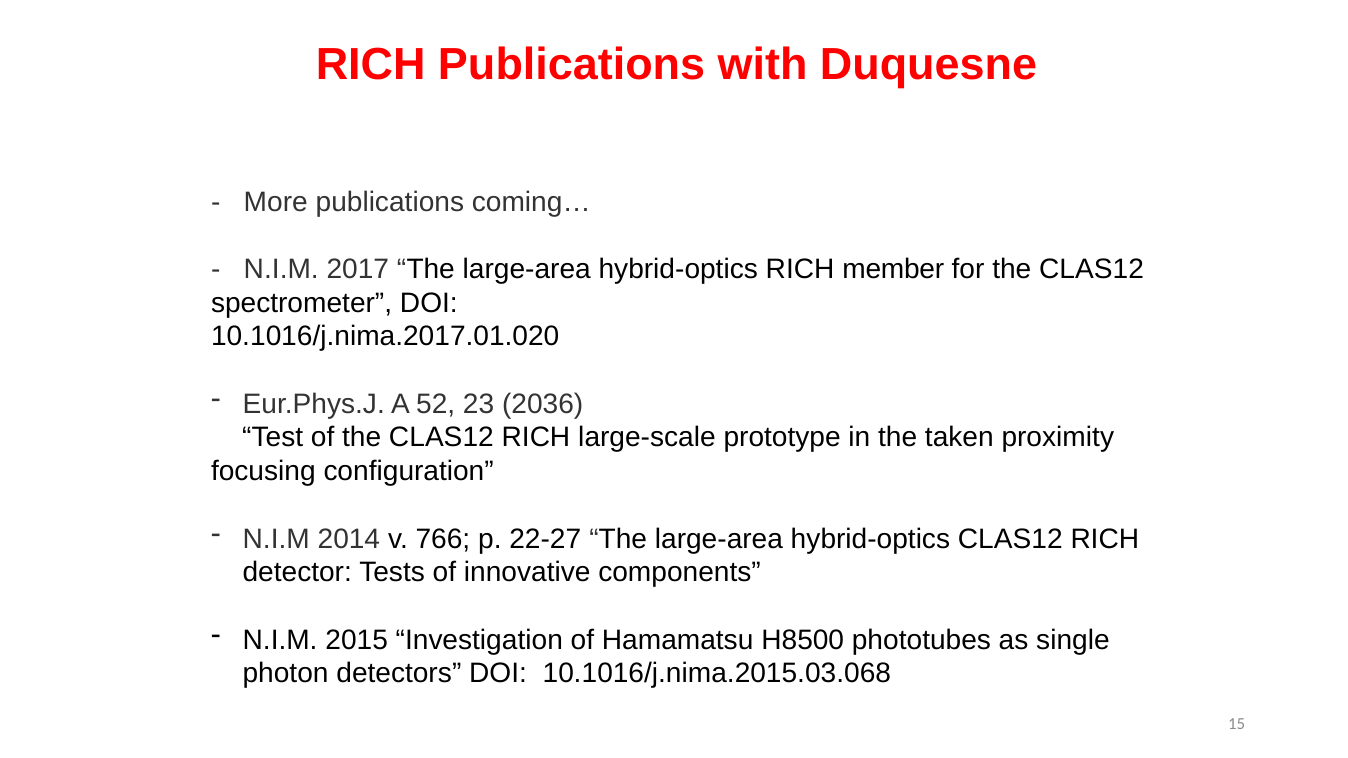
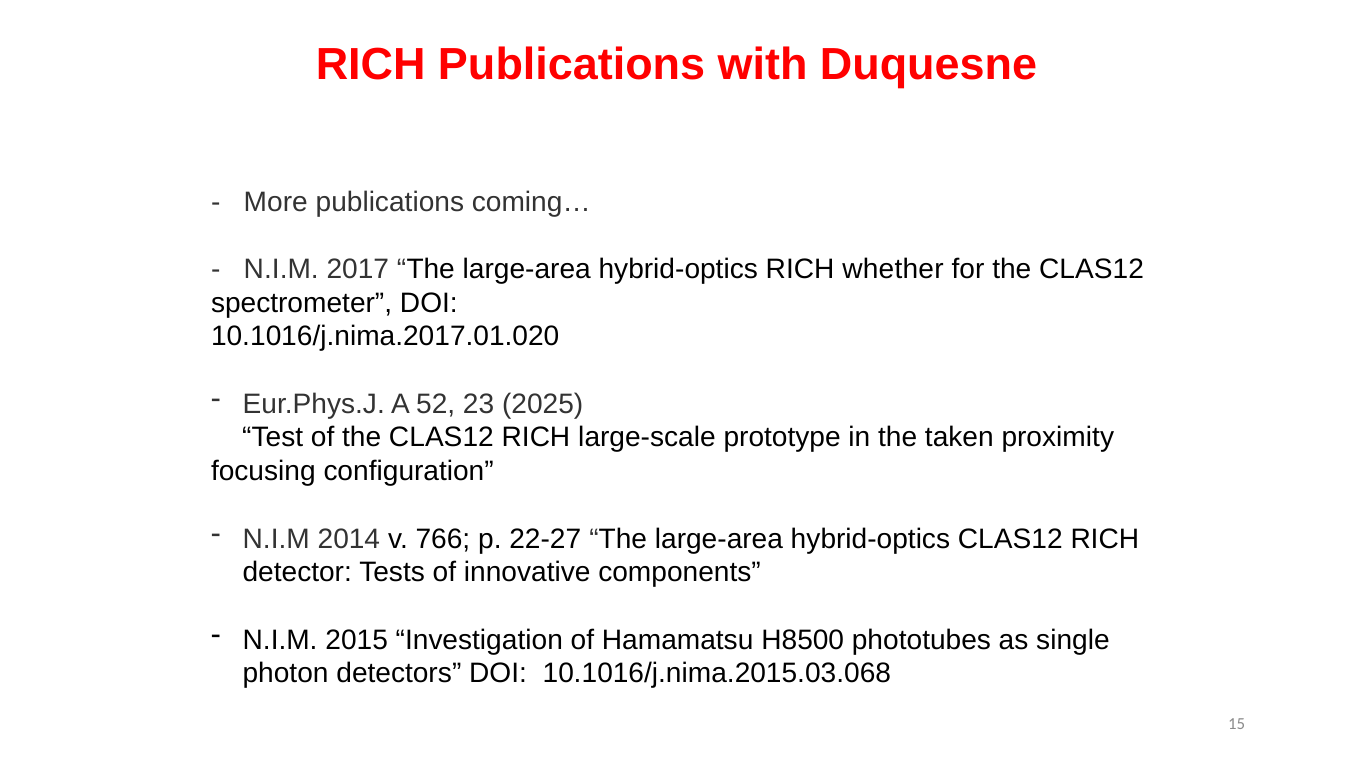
member: member -> whether
2036: 2036 -> 2025
